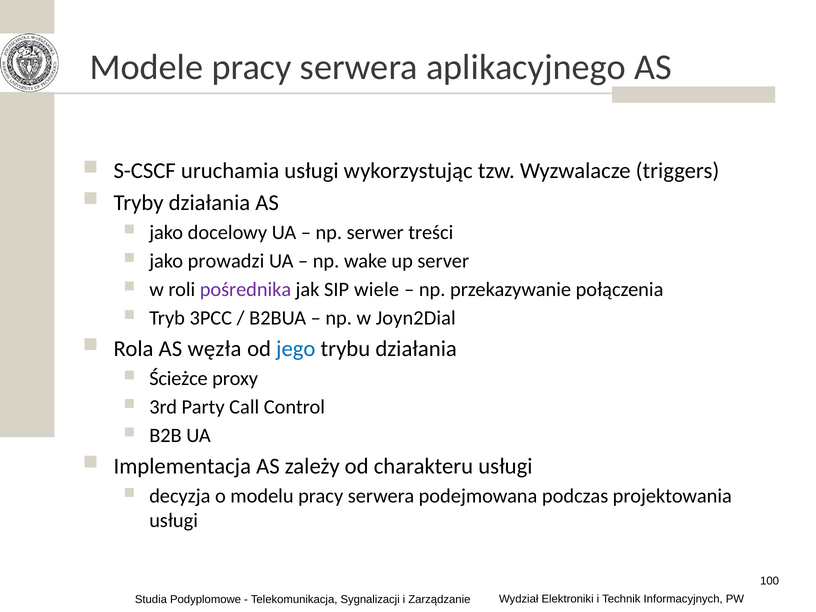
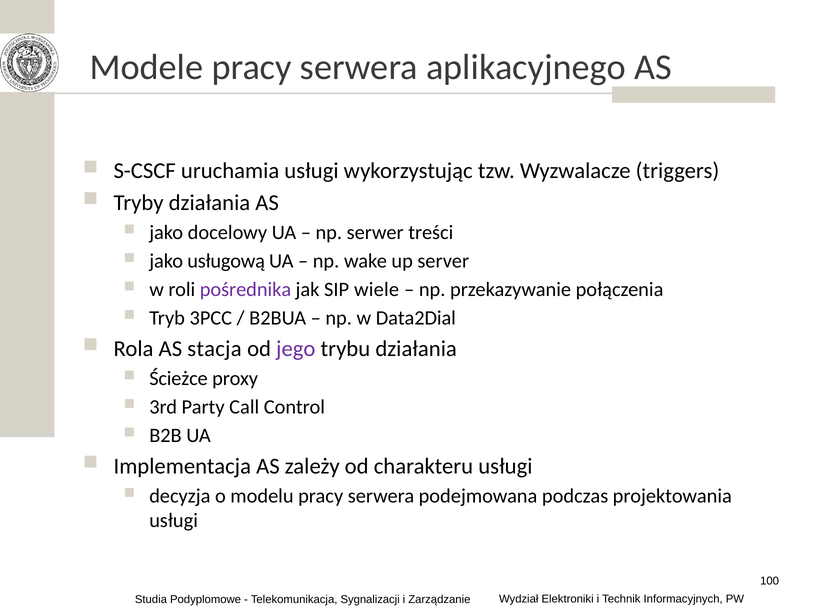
prowadzi: prowadzi -> usługową
Joyn2Dial: Joyn2Dial -> Data2Dial
węzła: węzła -> stacja
jego colour: blue -> purple
